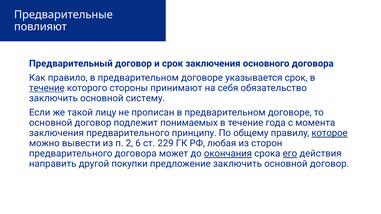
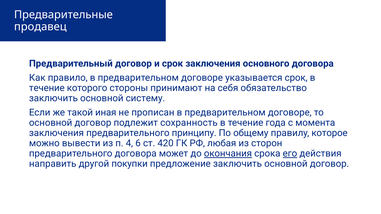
повлияют: повлияют -> продавец
течение at (47, 88) underline: present -> none
лицу: лицу -> иная
понимаемых: понимаемых -> сохранность
которое underline: present -> none
2: 2 -> 4
229: 229 -> 420
